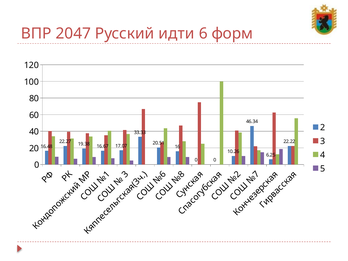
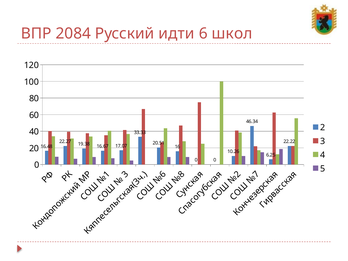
2047: 2047 -> 2084
форм: форм -> школ
